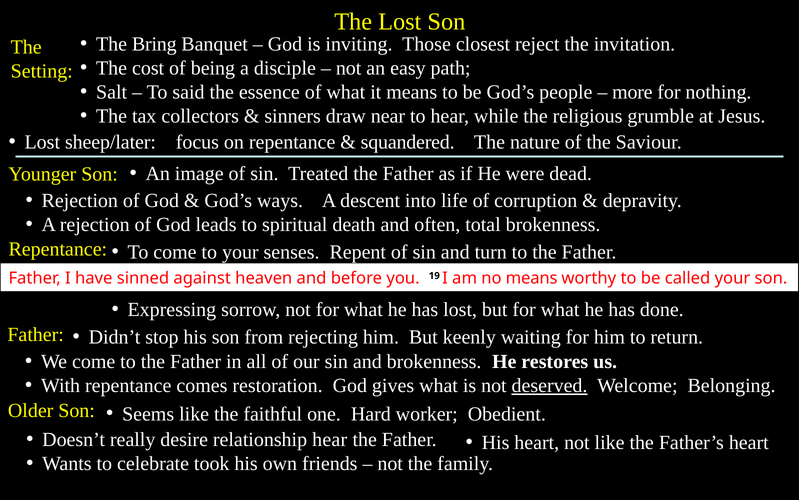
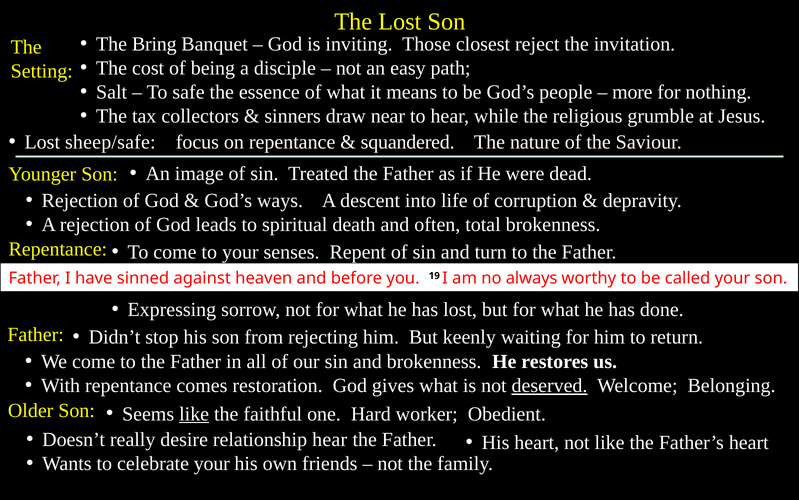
said: said -> safe
sheep/later: sheep/later -> sheep/safe
no means: means -> always
like at (194, 413) underline: none -> present
celebrate took: took -> your
